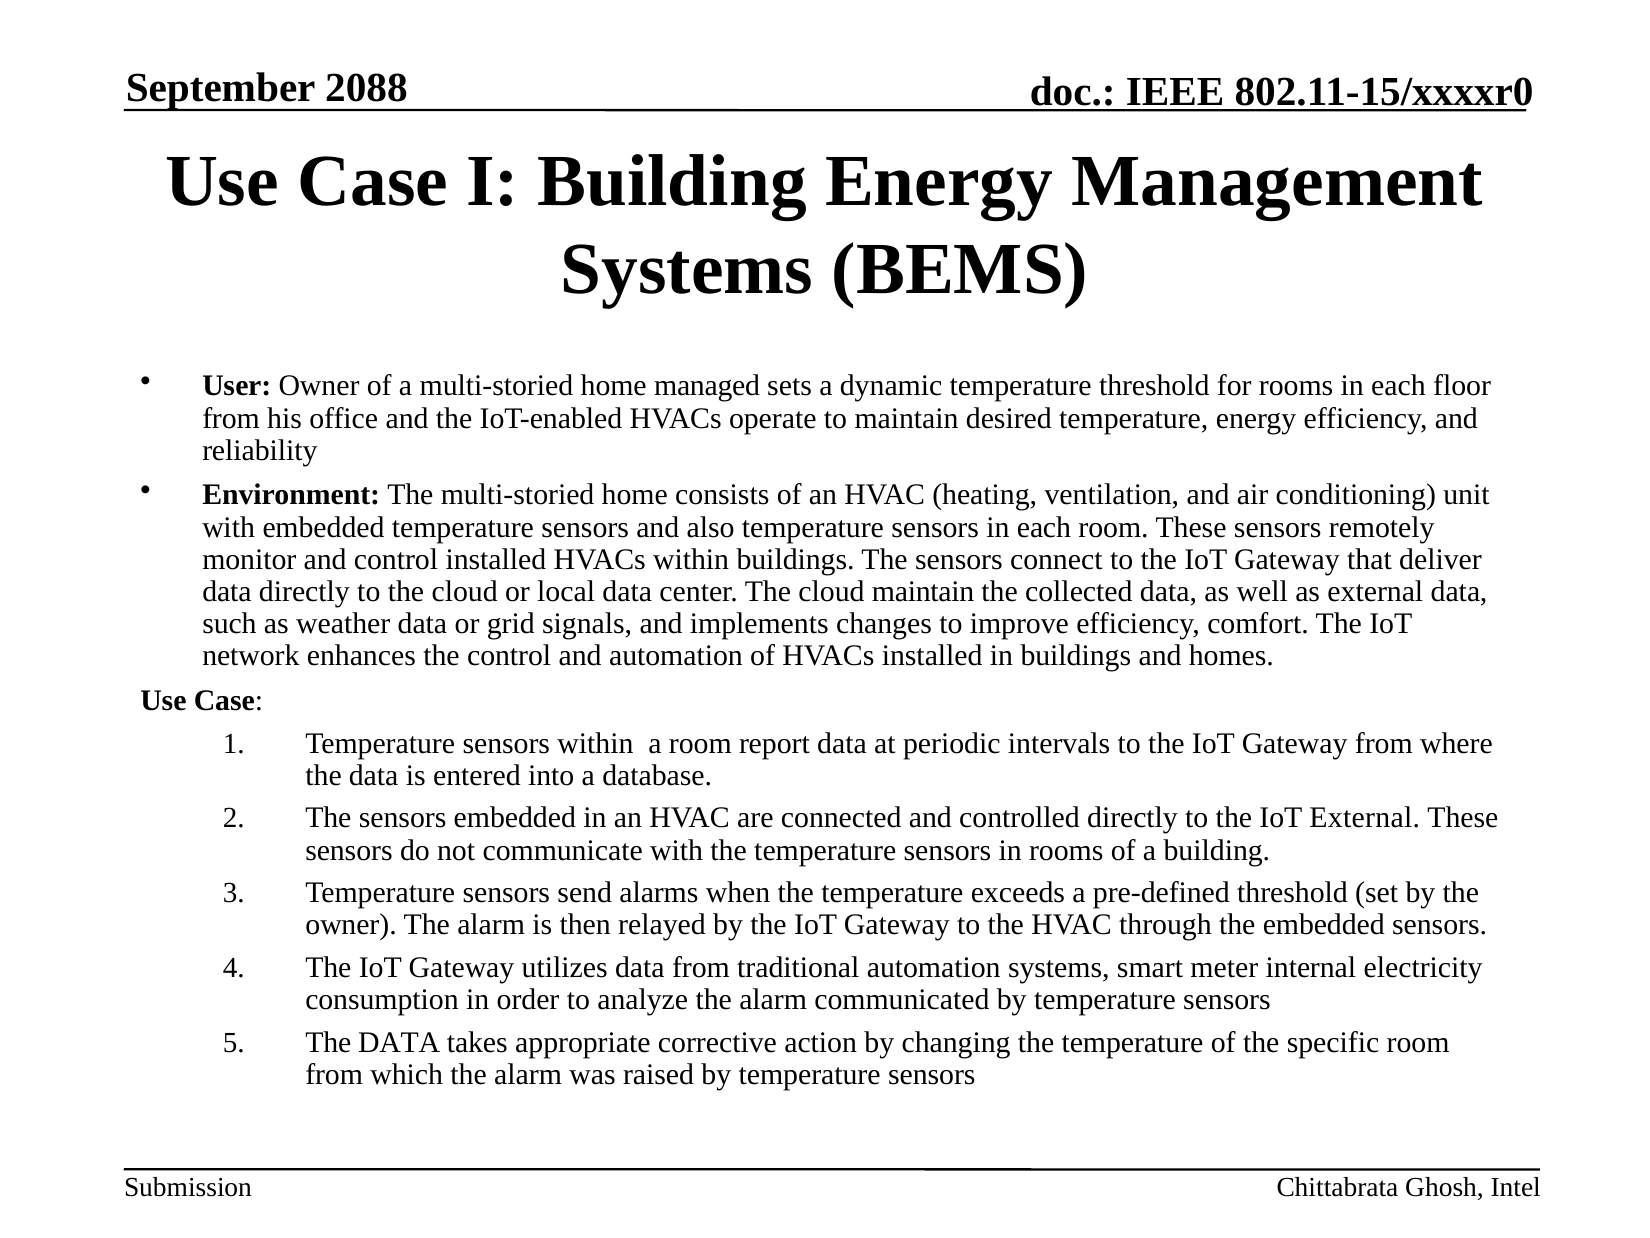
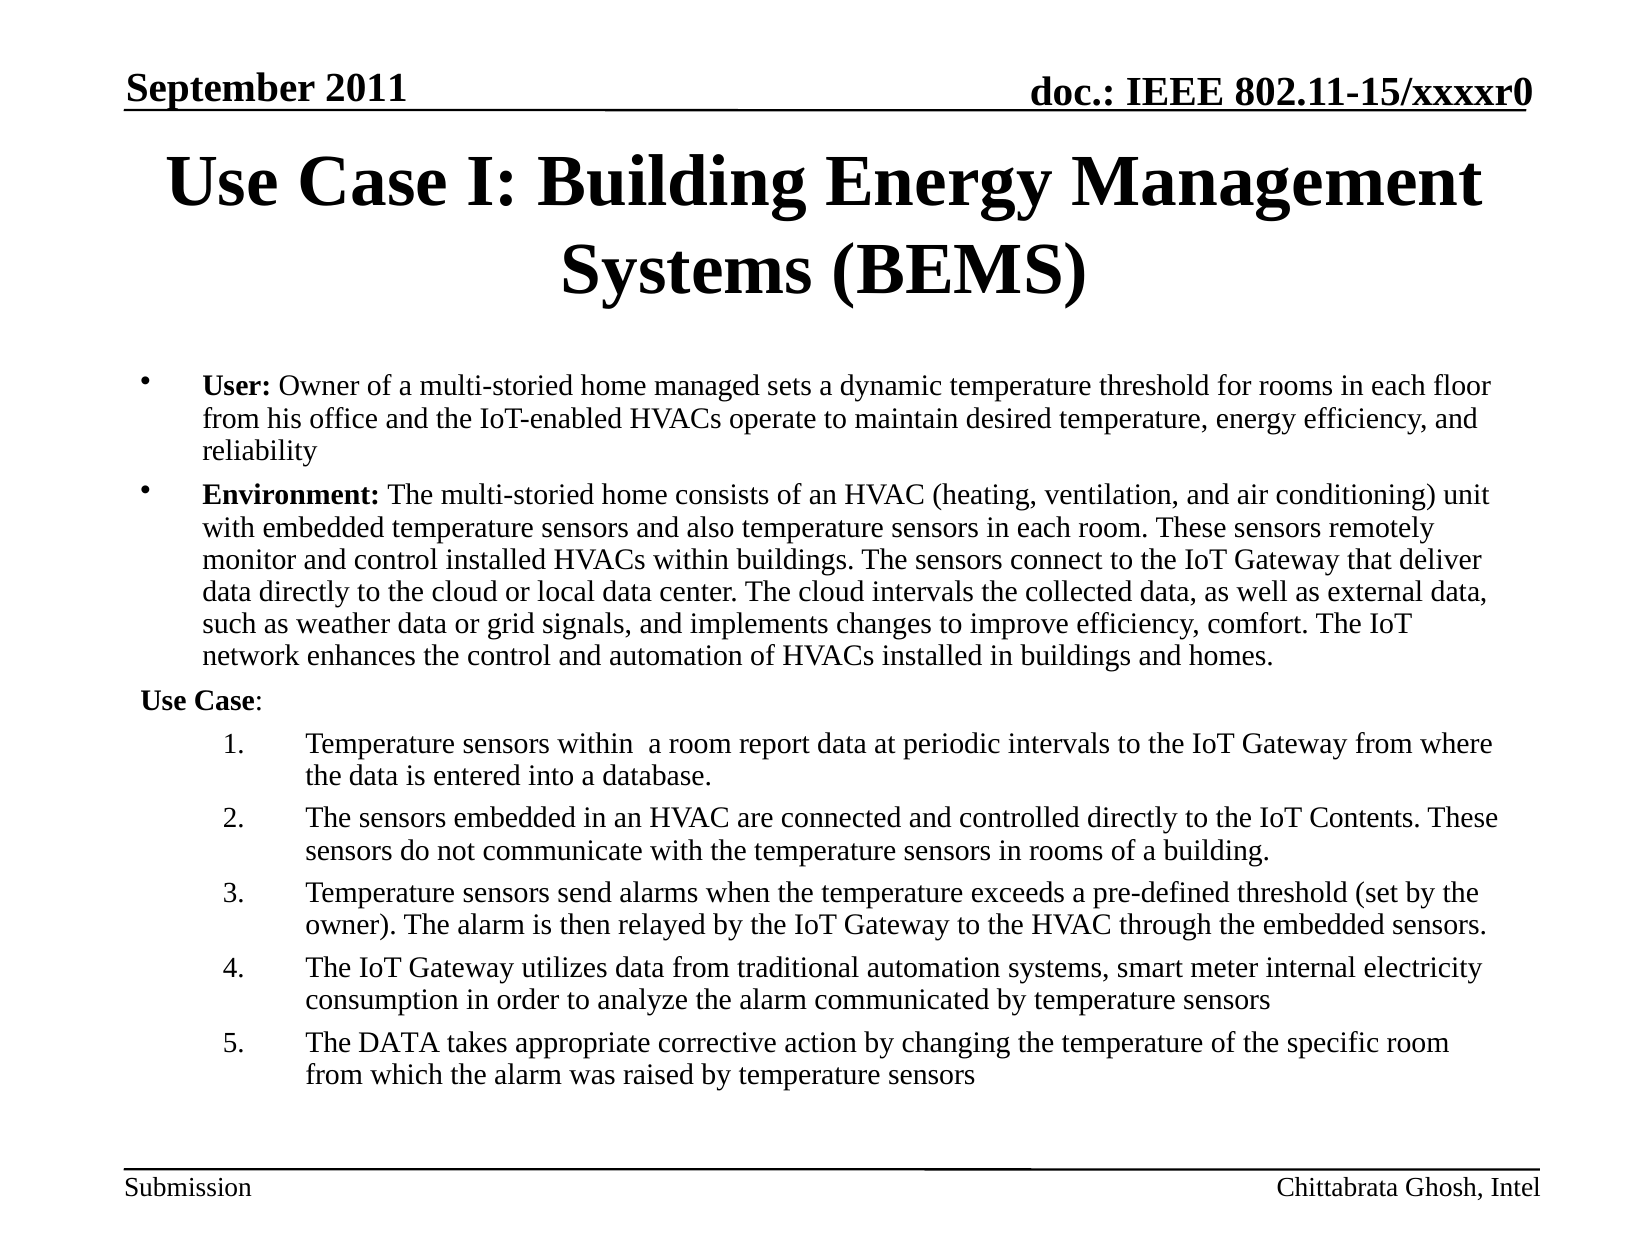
2088: 2088 -> 2011
cloud maintain: maintain -> intervals
IoT External: External -> Contents
